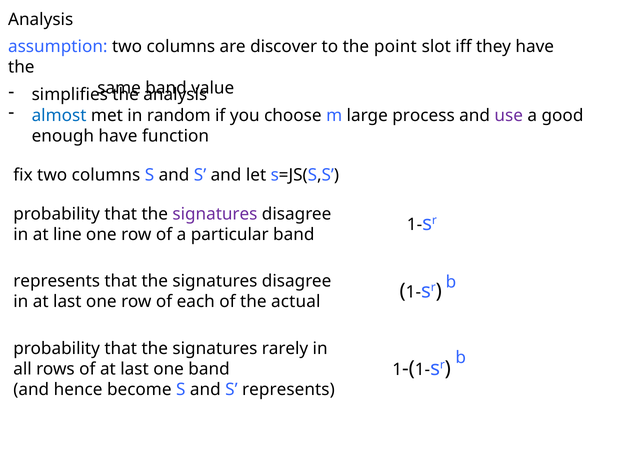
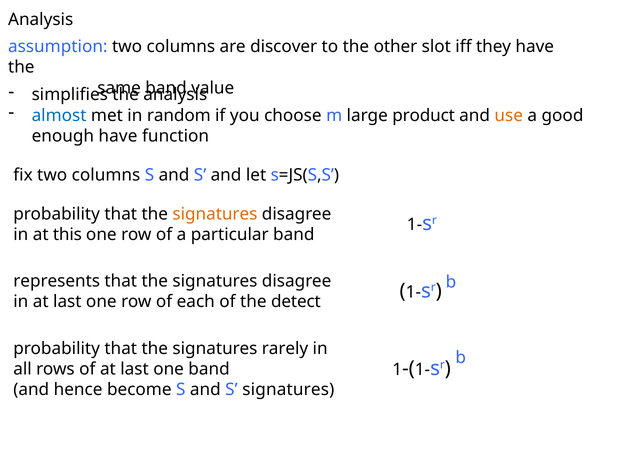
point: point -> other
process: process -> product
use colour: purple -> orange
signatures at (215, 214) colour: purple -> orange
line: line -> this
actual: actual -> detect
S represents: represents -> signatures
